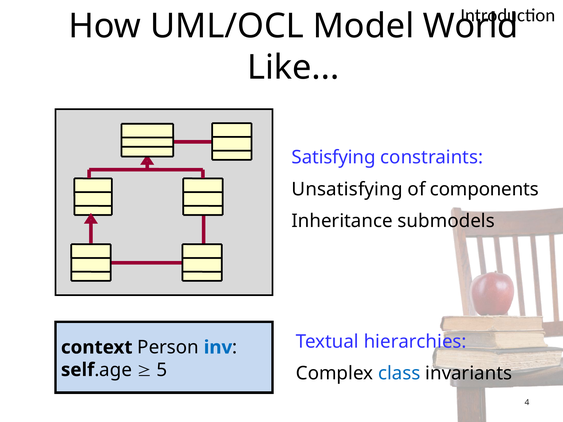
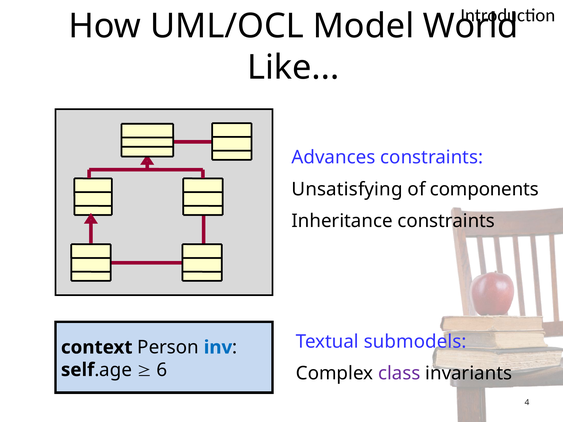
Satisfying: Satisfying -> Advances
Inheritance submodels: submodels -> constraints
hierarchies: hierarchies -> submodels
5: 5 -> 6
class colour: blue -> purple
